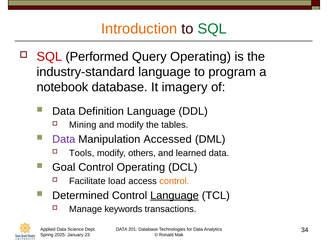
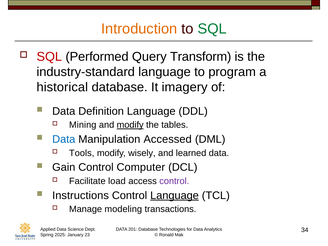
Query Operating: Operating -> Transform
notebook: notebook -> historical
modify at (130, 125) underline: none -> present
Data at (64, 139) colour: purple -> blue
others: others -> wisely
Goal: Goal -> Gain
Control Operating: Operating -> Computer
control at (174, 181) colour: orange -> purple
Determined: Determined -> Instructions
keywords: keywords -> modeling
